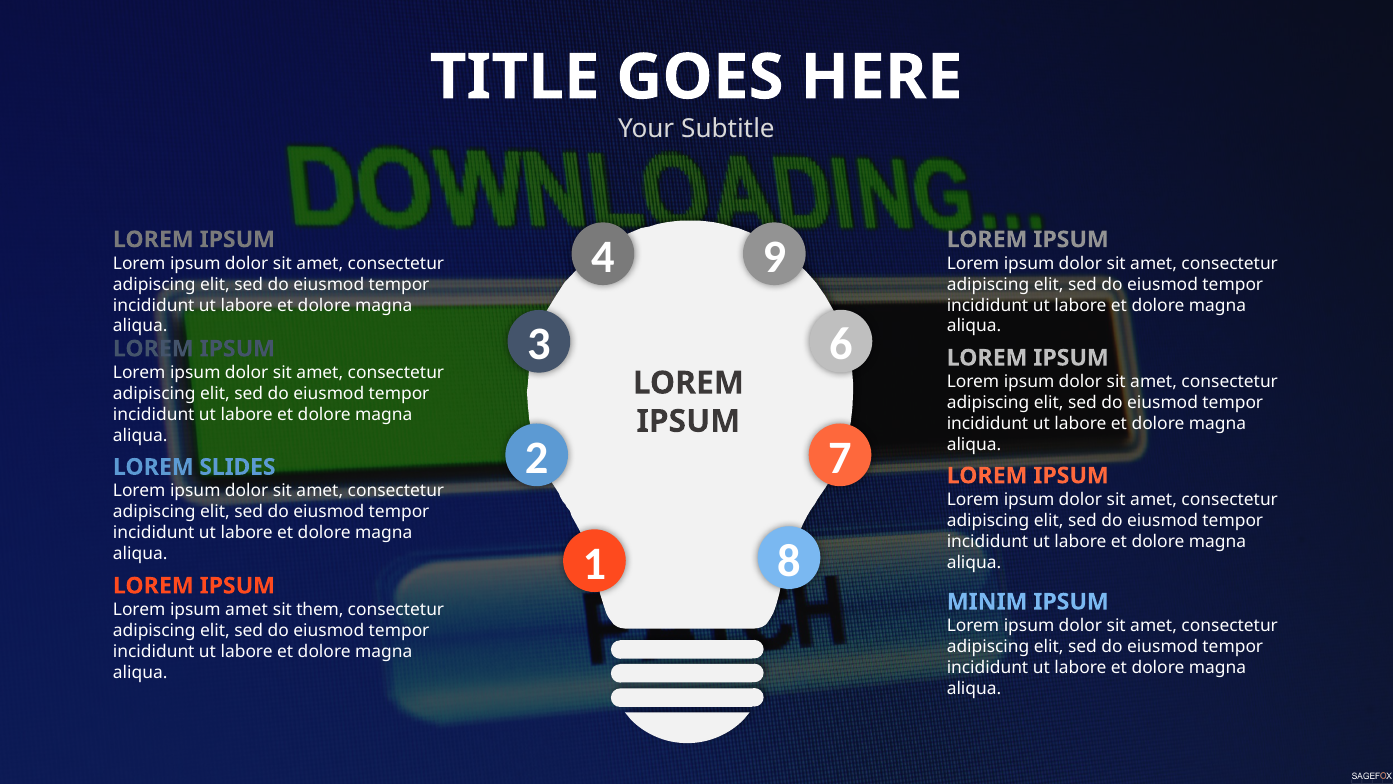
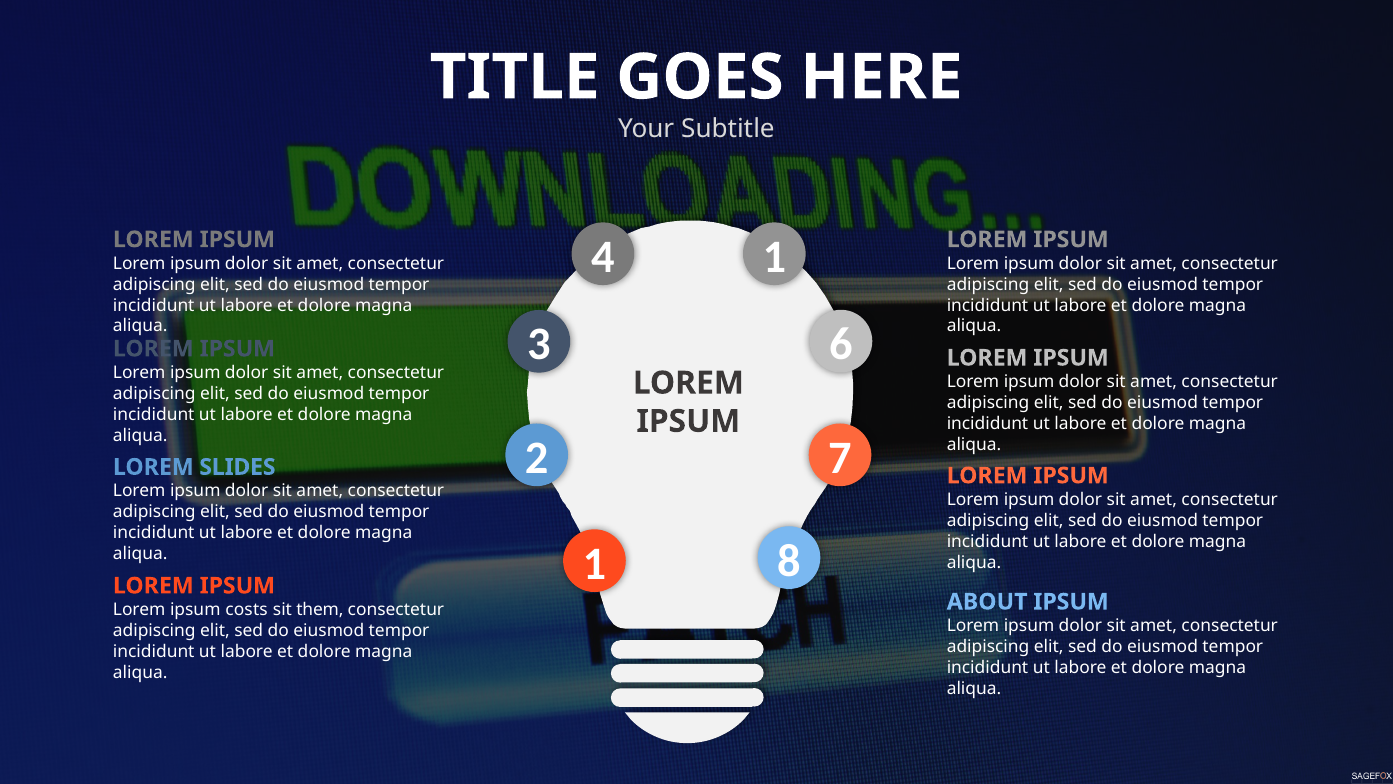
4 9: 9 -> 1
MINIM: MINIM -> ABOUT
ipsum amet: amet -> costs
